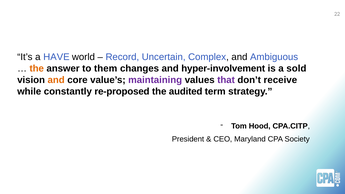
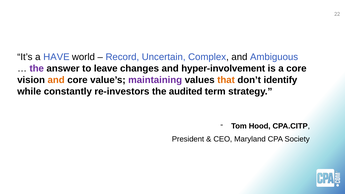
the at (37, 68) colour: orange -> purple
them: them -> leave
a sold: sold -> core
that colour: purple -> orange
receive: receive -> identify
re-proposed: re-proposed -> re-investors
